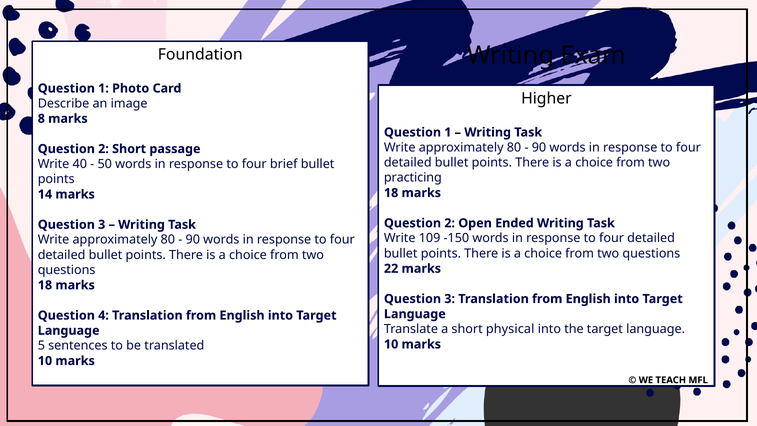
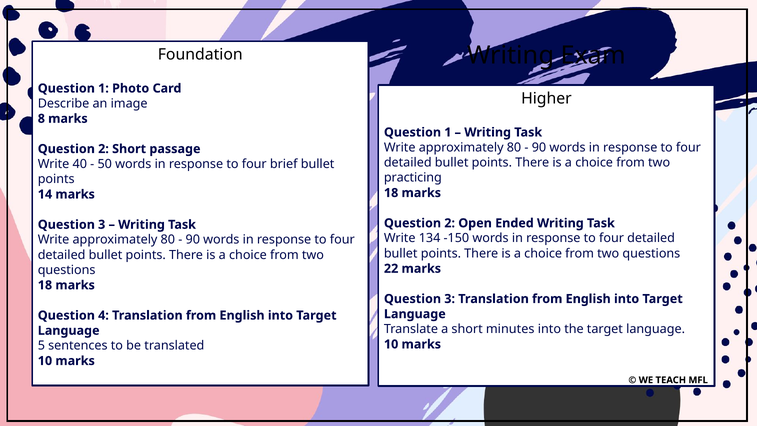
109: 109 -> 134
physical: physical -> minutes
